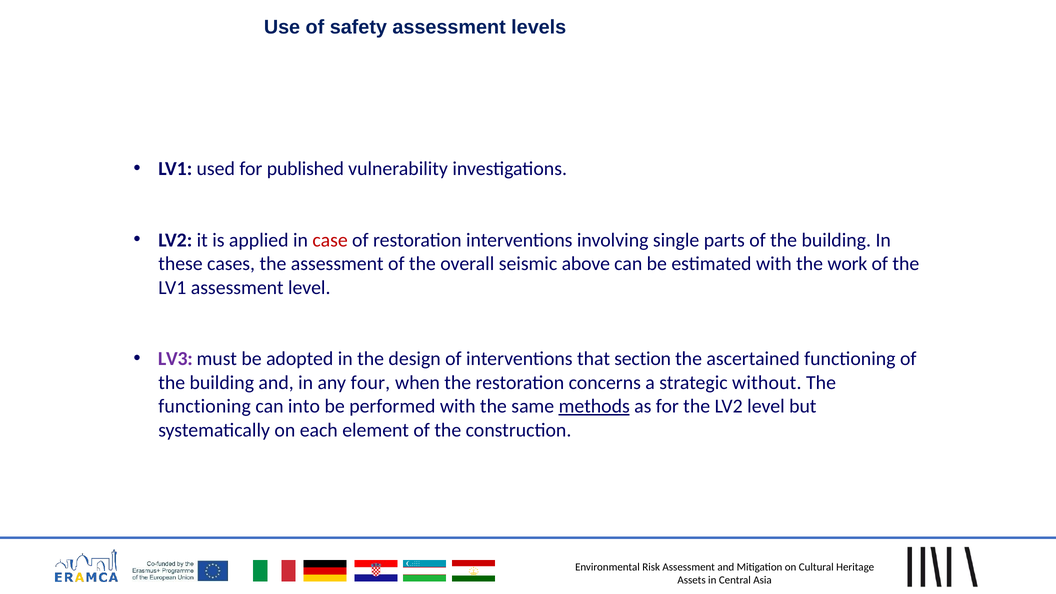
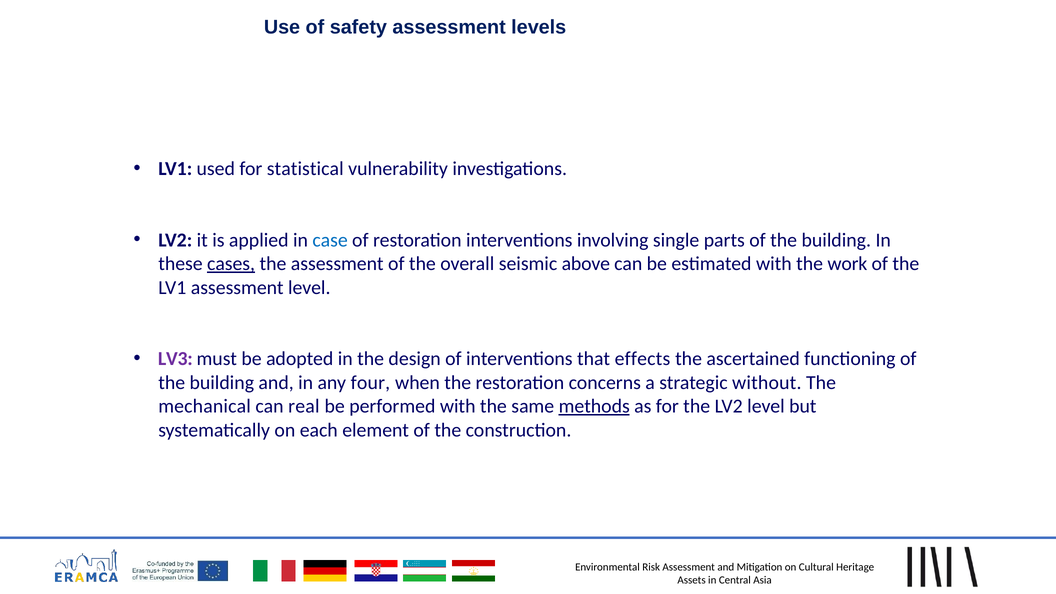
published: published -> statistical
case colour: red -> blue
cases underline: none -> present
section: section -> effects
functioning at (205, 406): functioning -> mechanical
into: into -> real
